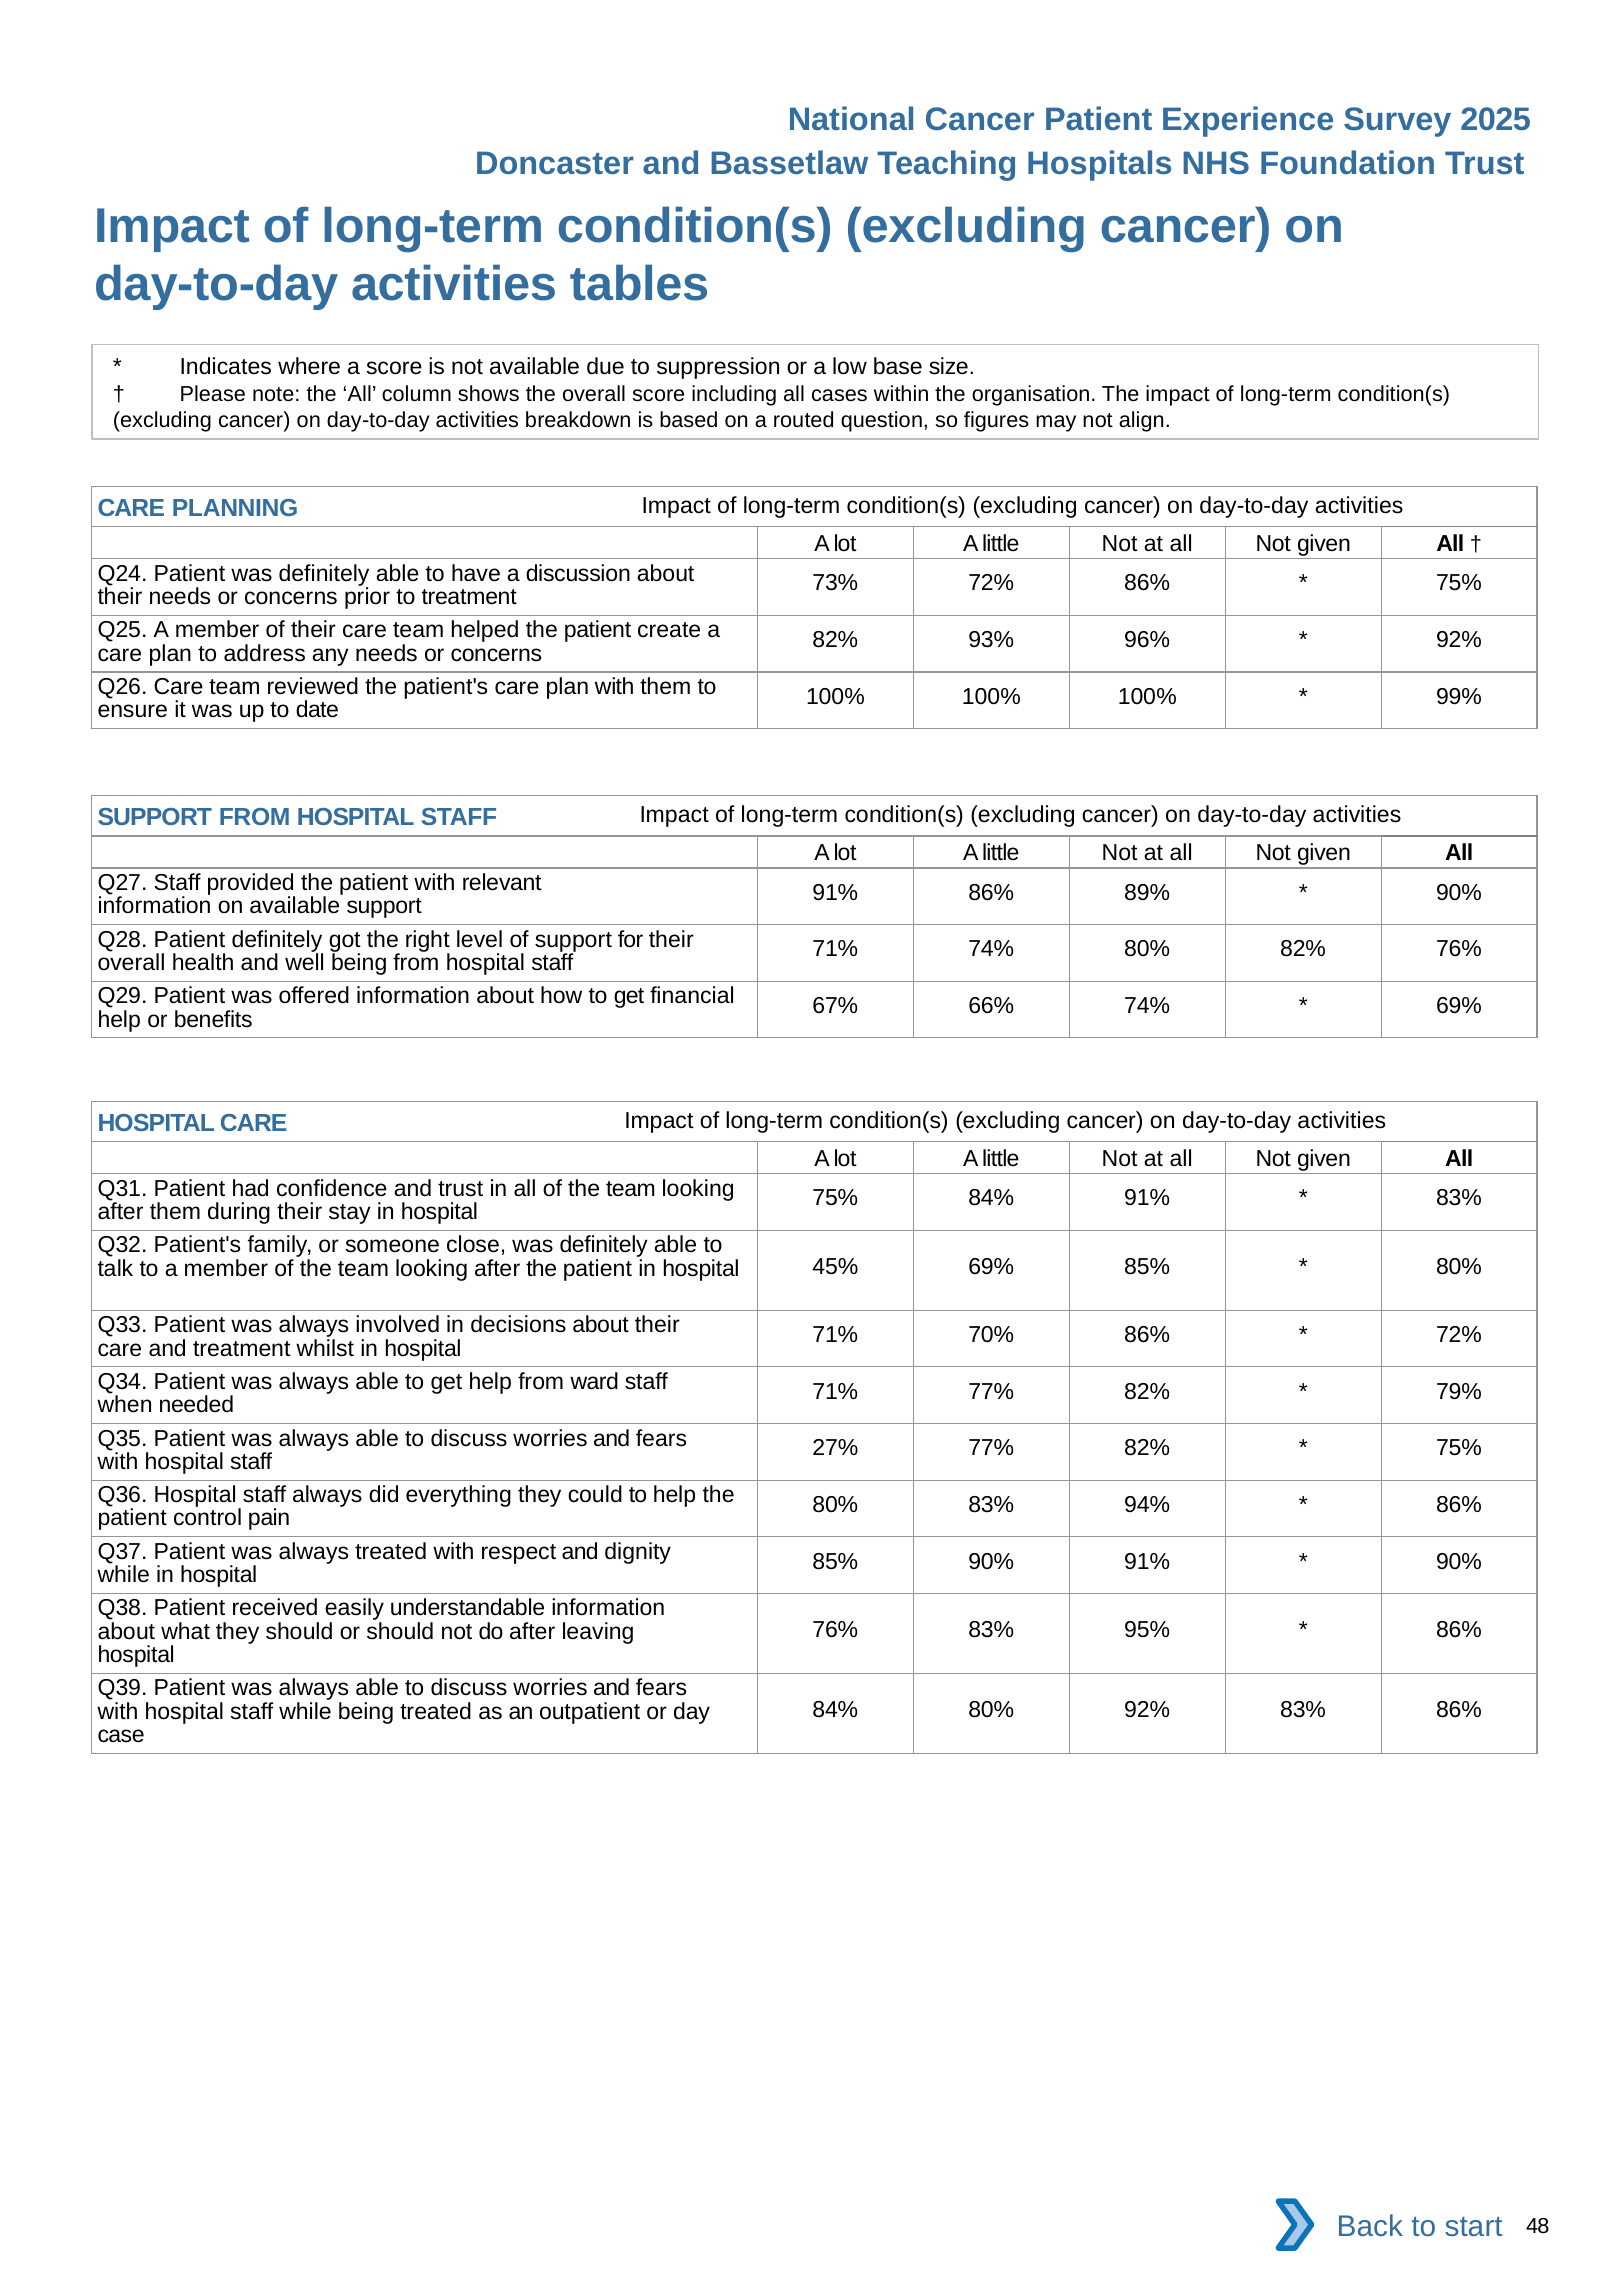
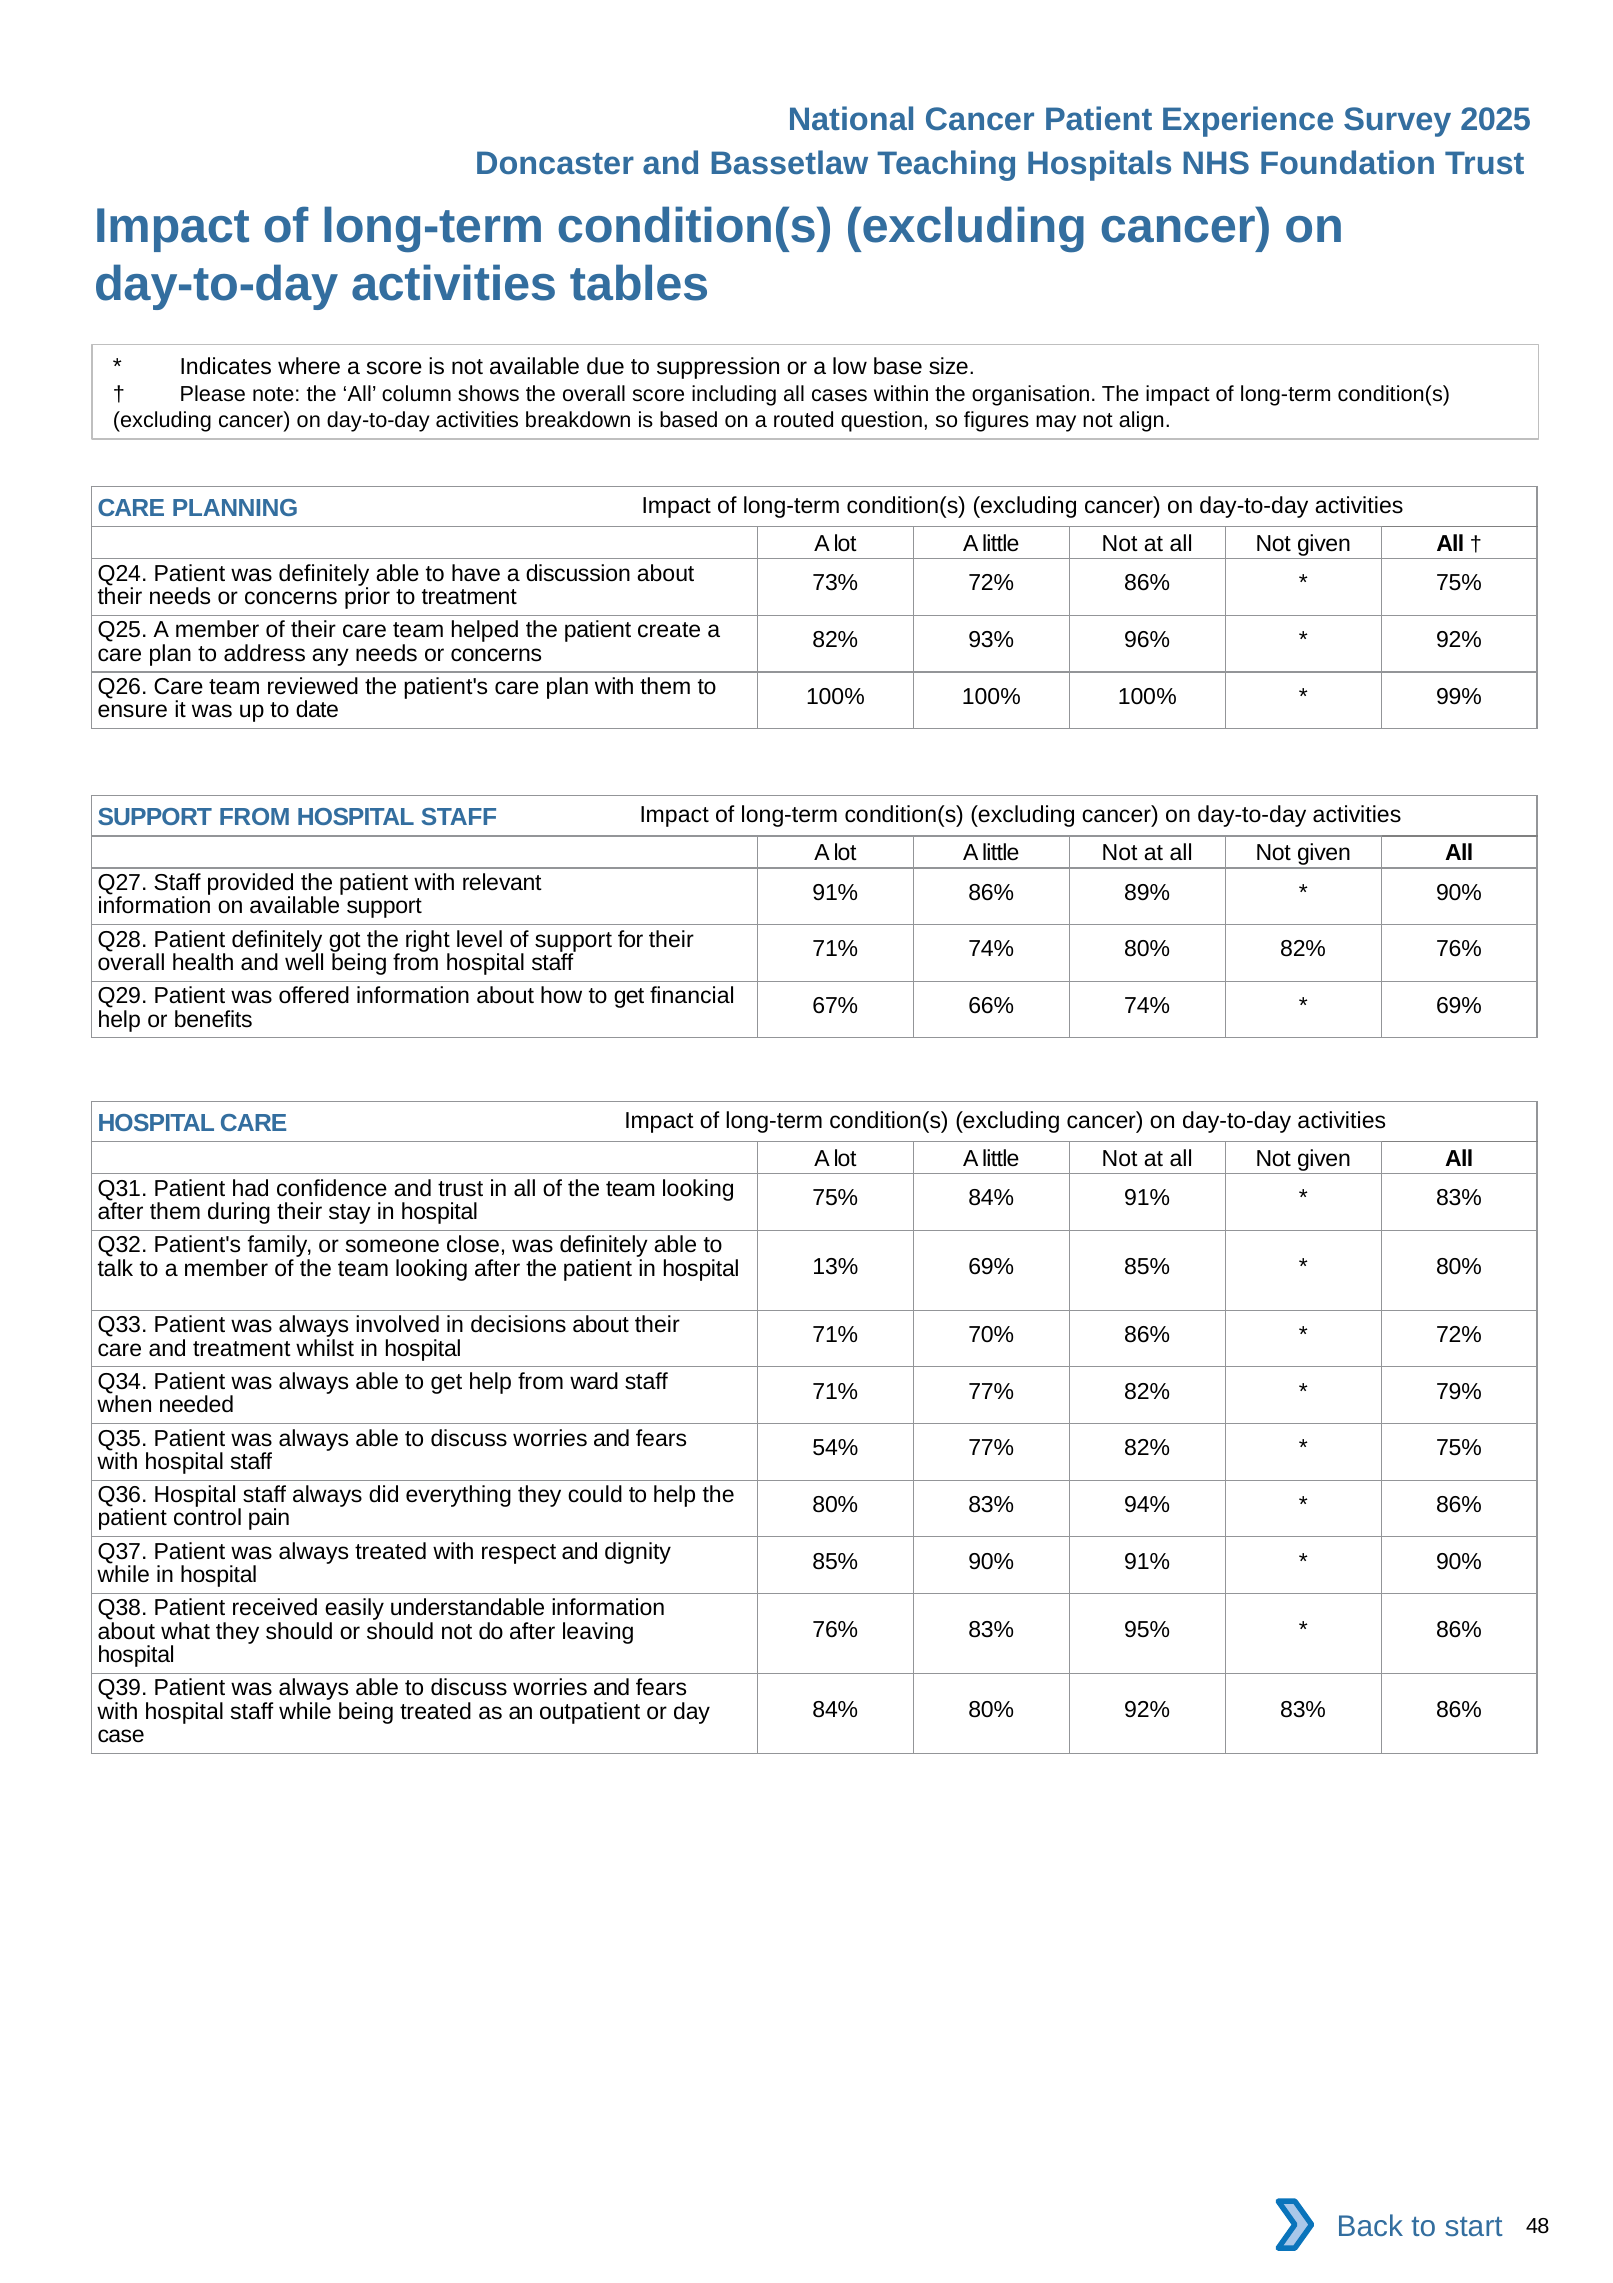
45%: 45% -> 13%
27%: 27% -> 54%
